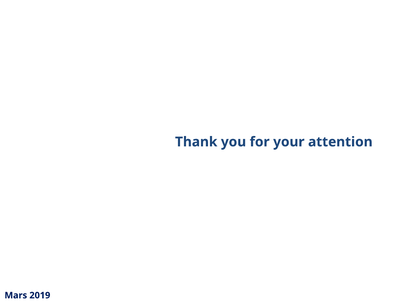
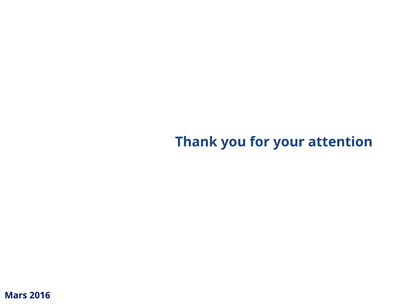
2019: 2019 -> 2016
